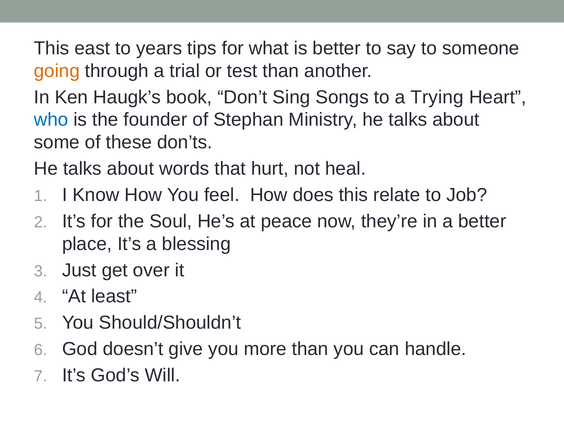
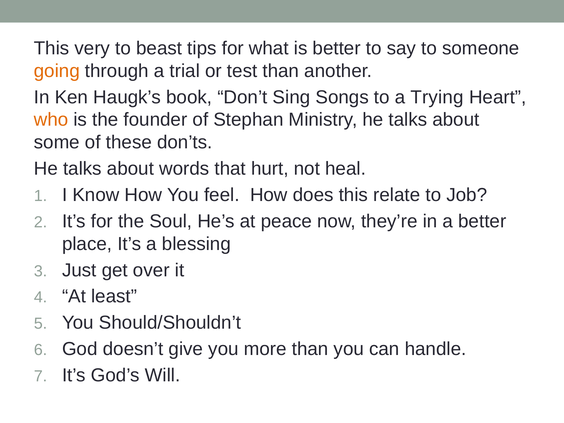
east: east -> very
years: years -> beast
who colour: blue -> orange
